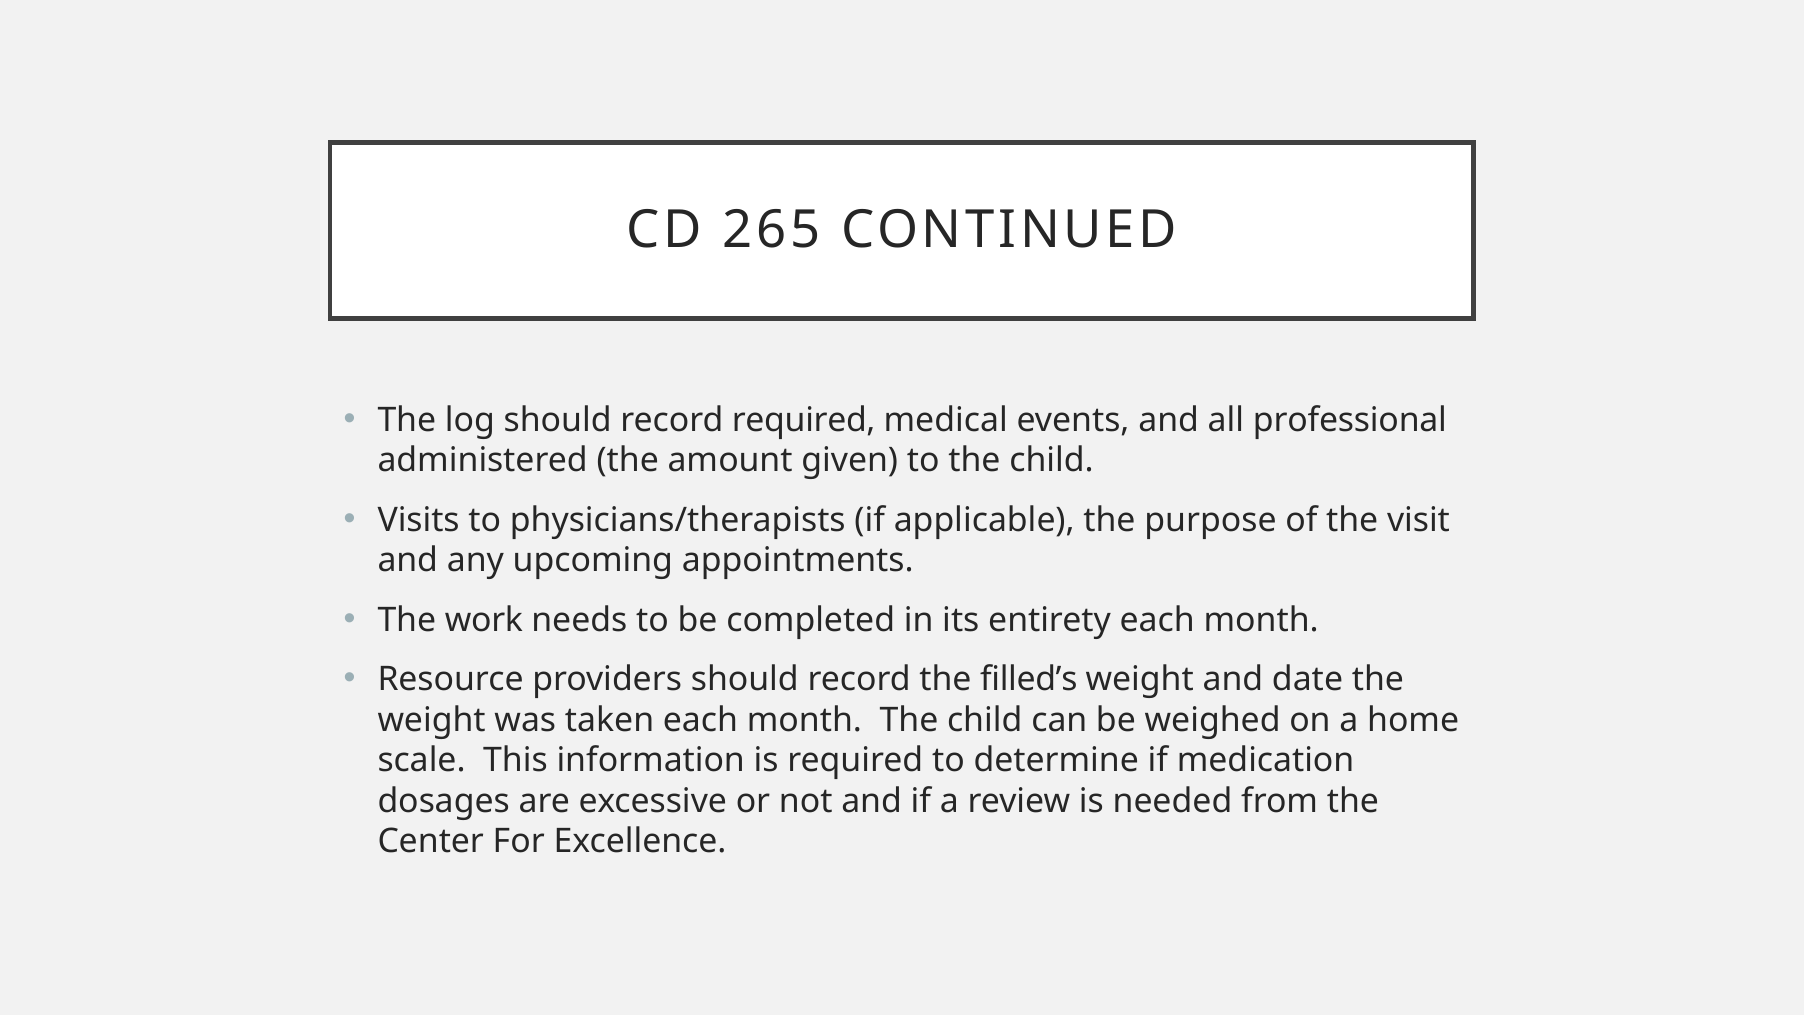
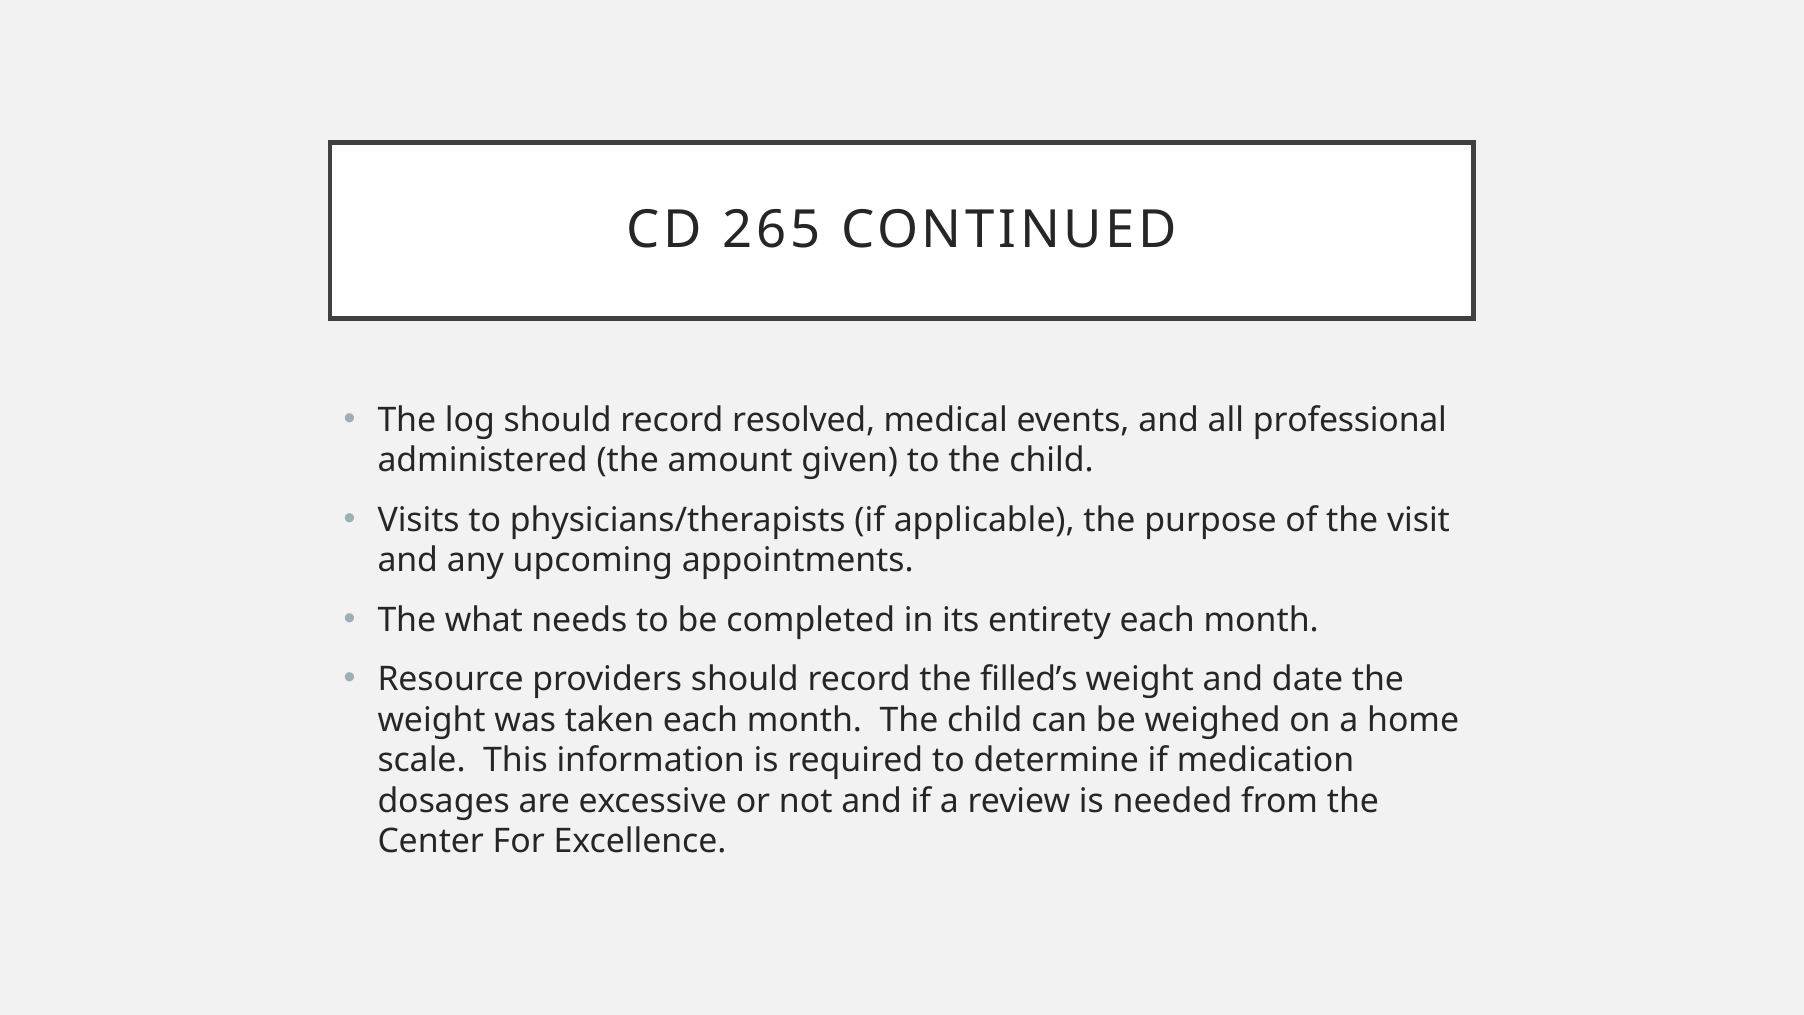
record required: required -> resolved
work: work -> what
